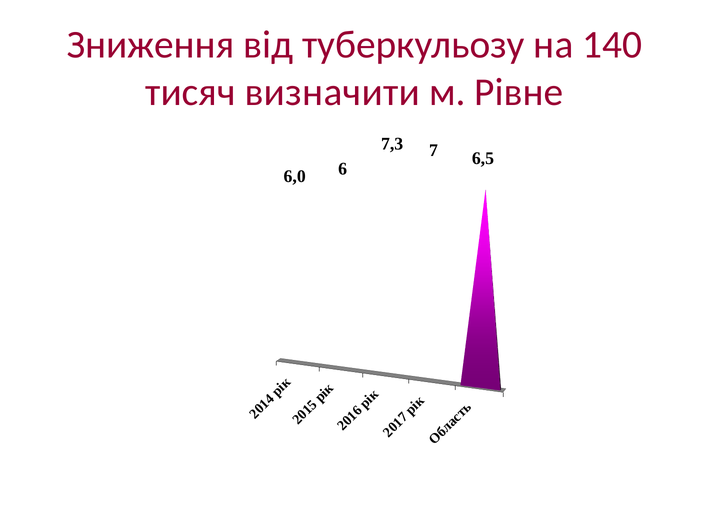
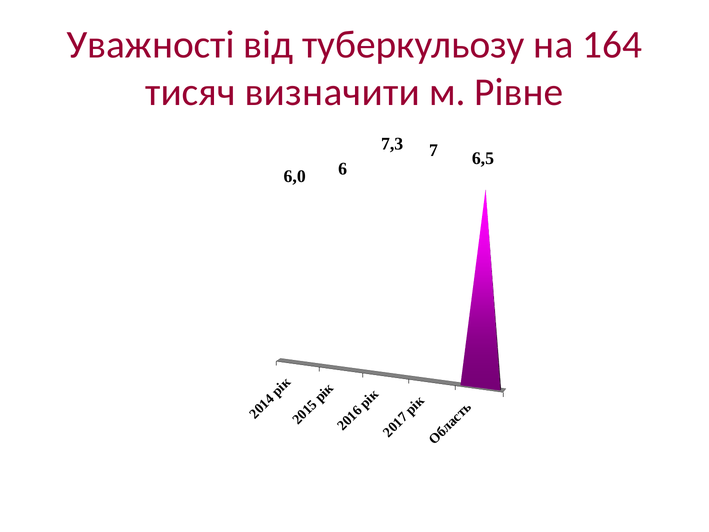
Зниження: Зниження -> Уважності
140: 140 -> 164
